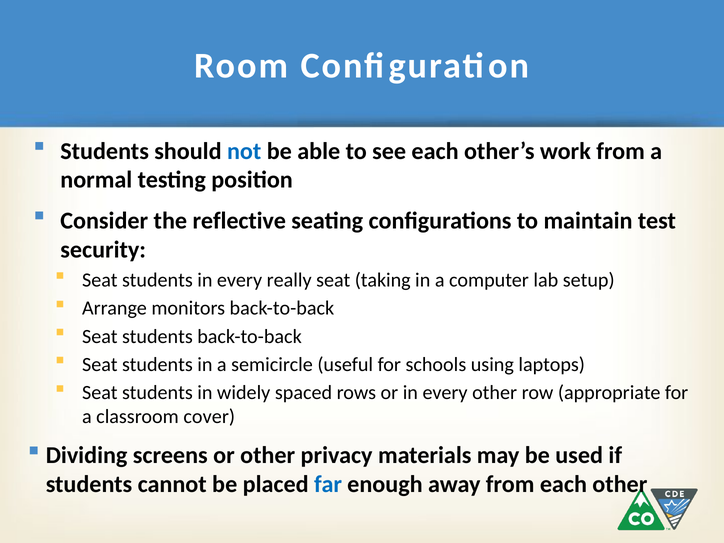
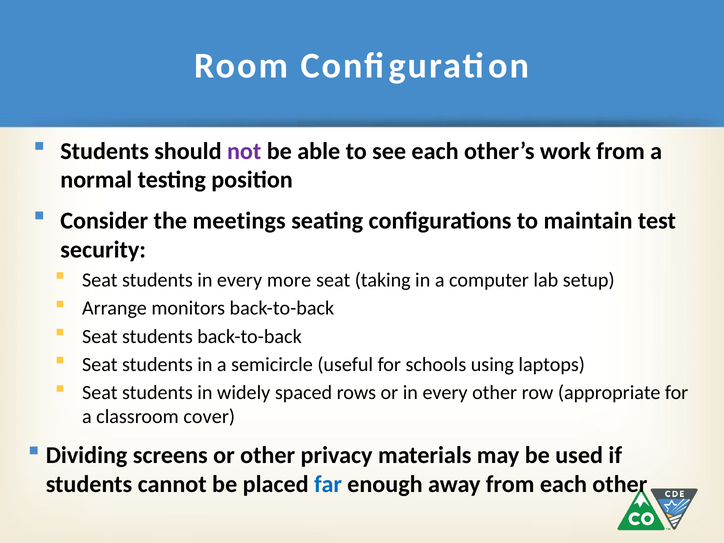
not colour: blue -> purple
reflective: reflective -> meetings
really: really -> more
